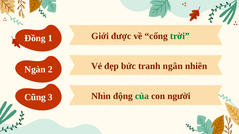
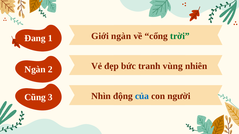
Giới được: được -> ngàn
Đồng: Đồng -> Đang
ngân: ngân -> vùng
của colour: green -> blue
